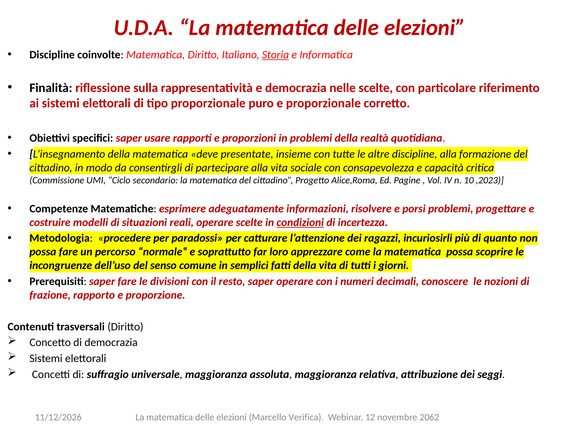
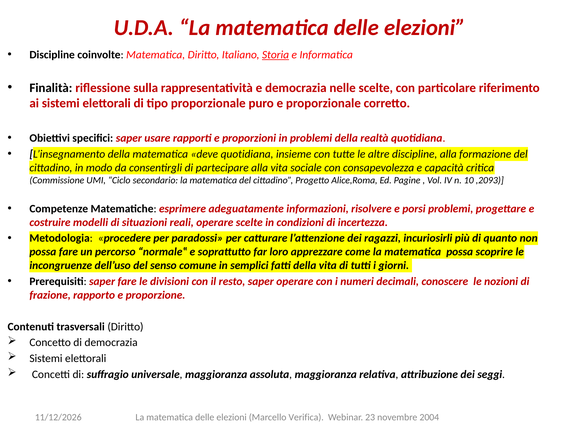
deve presentate: presentate -> quotidiana
,2023: ,2023 -> ,2093
condizioni underline: present -> none
12: 12 -> 23
2062: 2062 -> 2004
